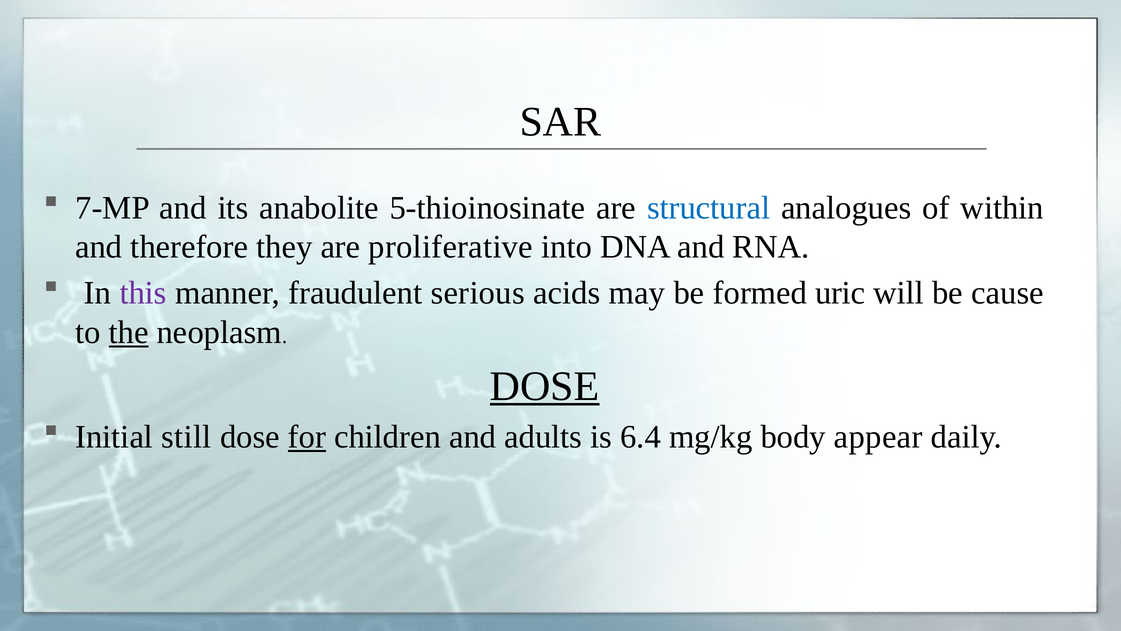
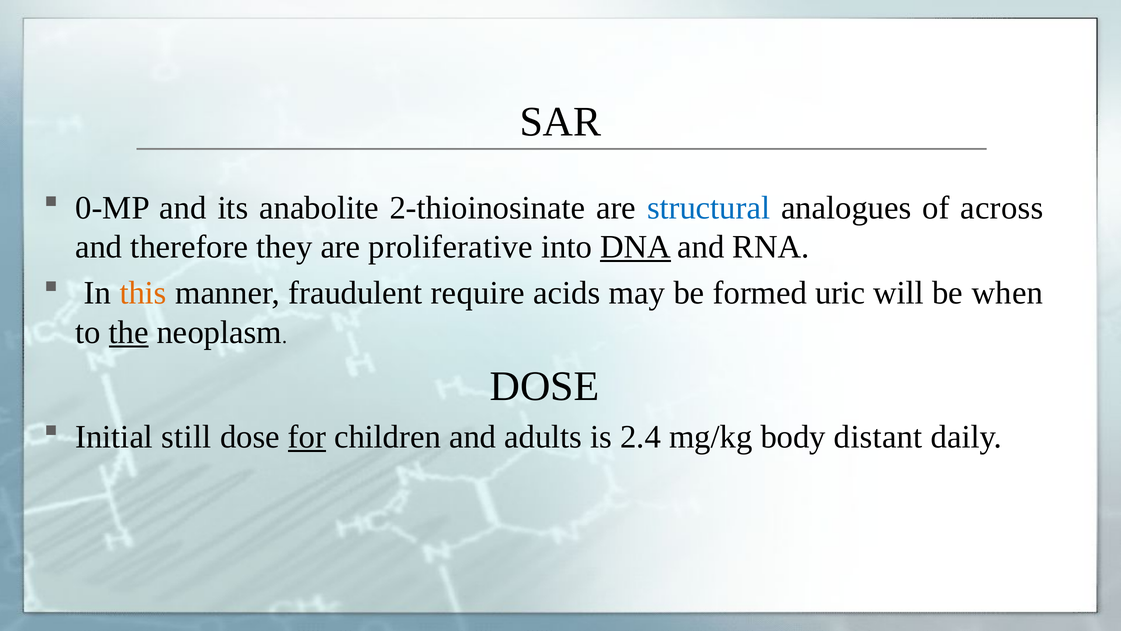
7-MP: 7-MP -> 0-MP
5-thioinosinate: 5-thioinosinate -> 2-thioinosinate
within: within -> across
DNA underline: none -> present
this colour: purple -> orange
serious: serious -> require
cause: cause -> when
DOSE at (545, 386) underline: present -> none
6.4: 6.4 -> 2.4
appear: appear -> distant
